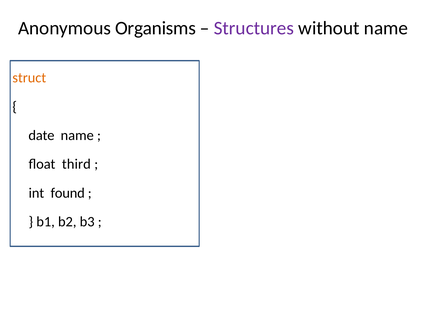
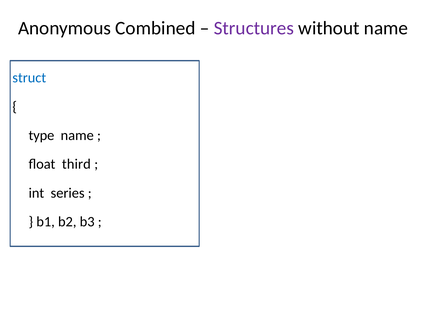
Organisms: Organisms -> Combined
struct colour: orange -> blue
date: date -> type
found: found -> series
